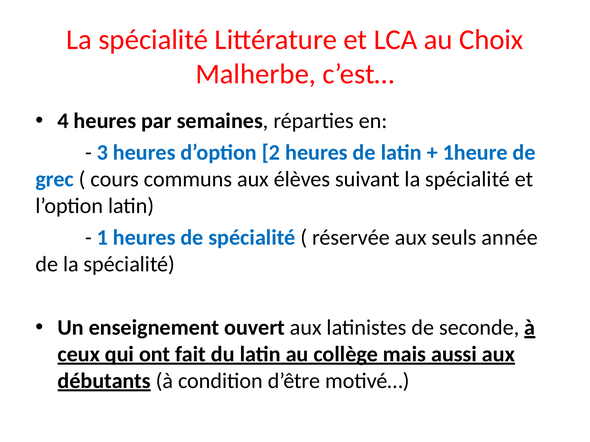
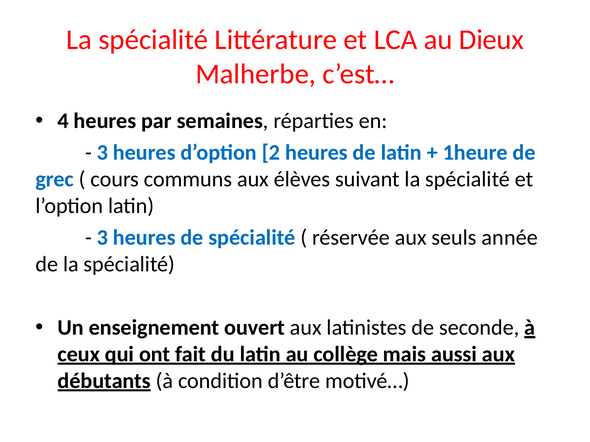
Choix: Choix -> Dieux
1 at (102, 238): 1 -> 3
